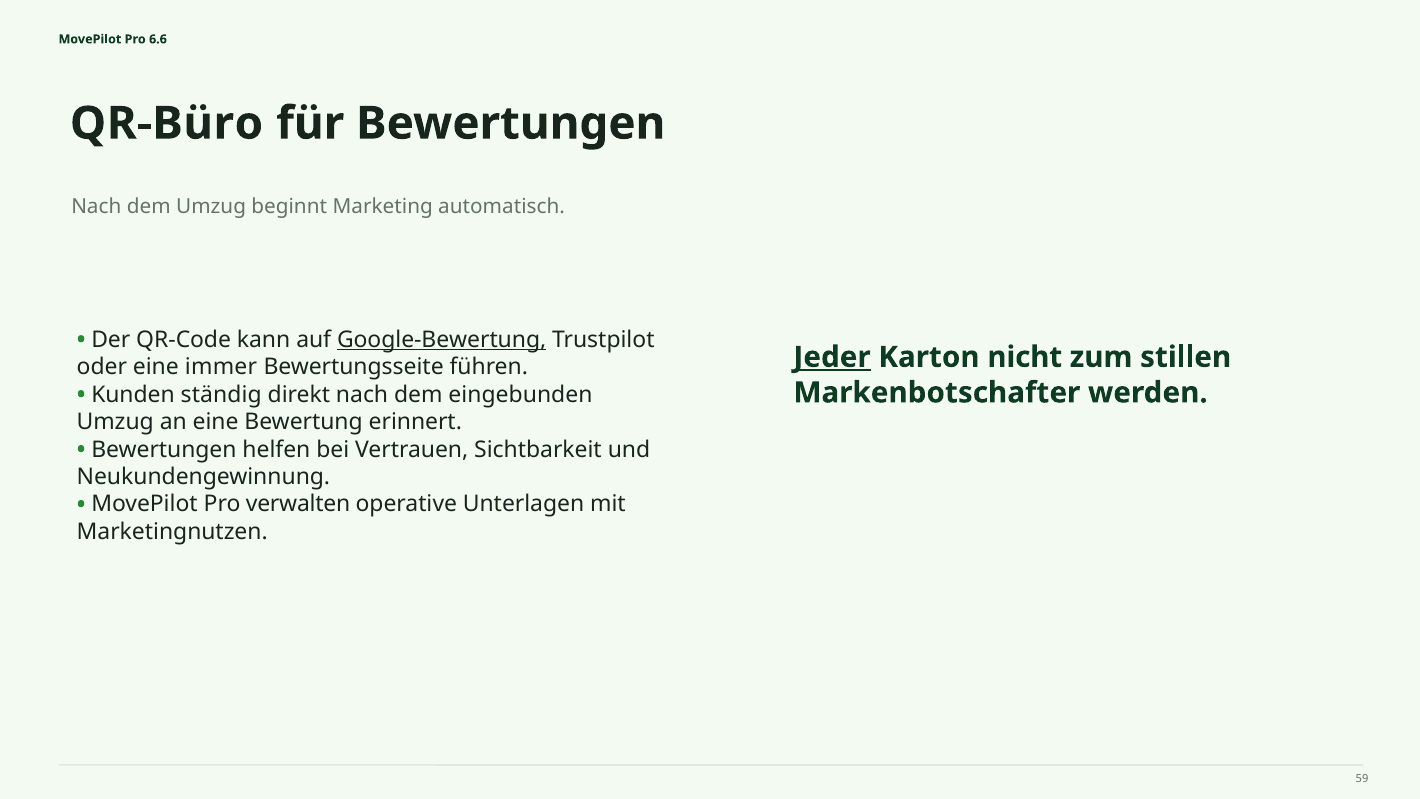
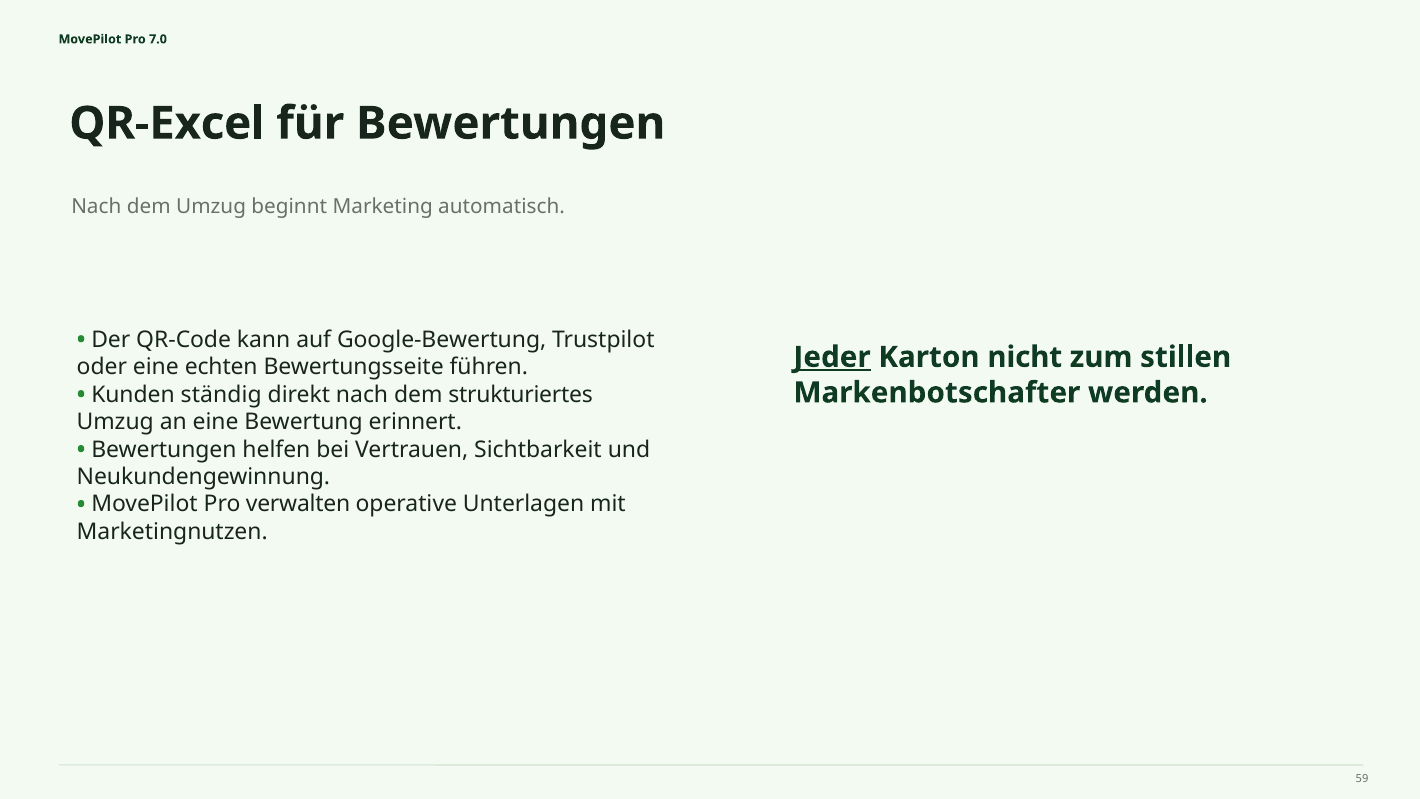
6.6: 6.6 -> 7.0
QR‑Büro: QR‑Büro -> QR‑Excel
Google‑Bewertung underline: present -> none
immer: immer -> echten
eingebunden: eingebunden -> strukturiertes
